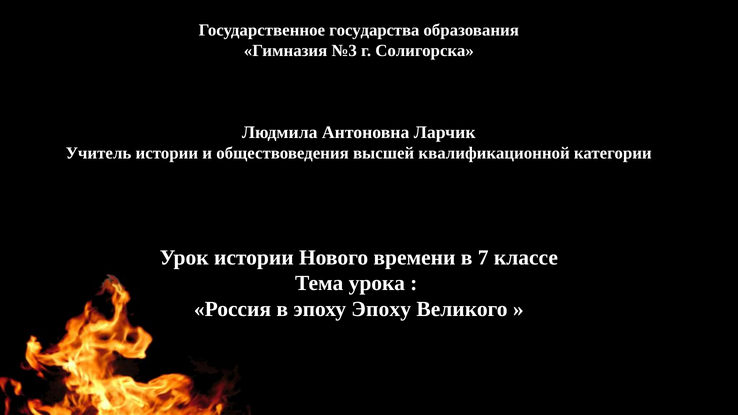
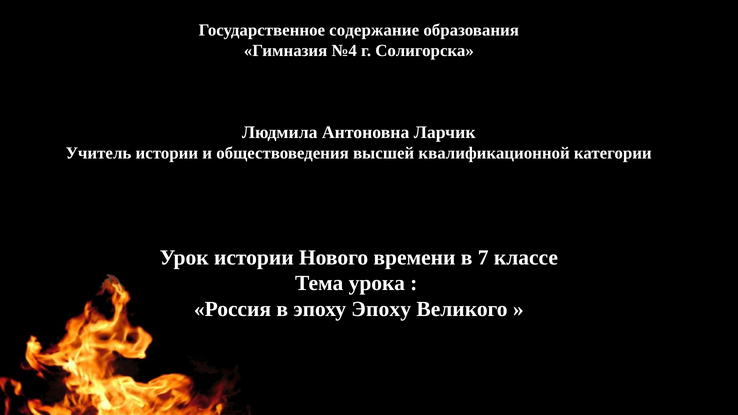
государства: государства -> содержание
№3: №3 -> №4
